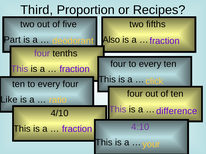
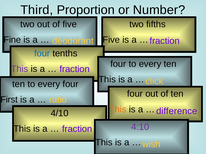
Recipes: Recipes -> Number
Part: Part -> Fine
Also at (111, 40): Also -> Five
four at (42, 54) colour: purple -> blue
Like: Like -> First
This at (118, 110) colour: purple -> orange
your: your -> wish
